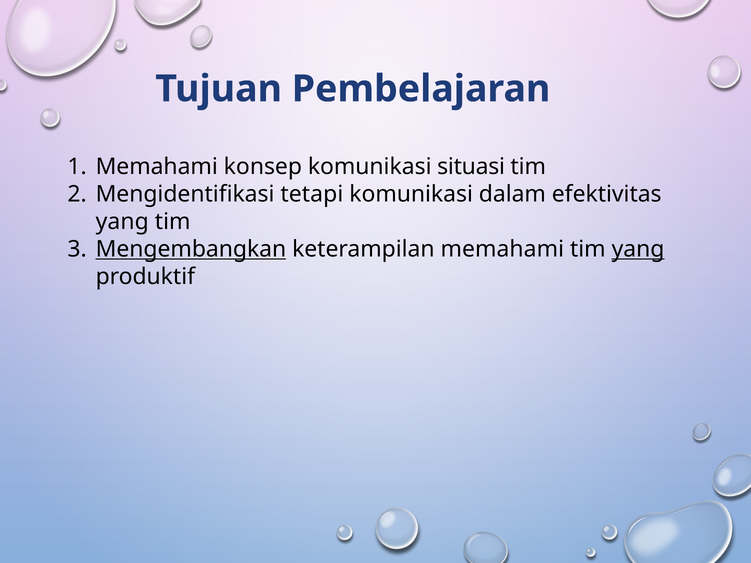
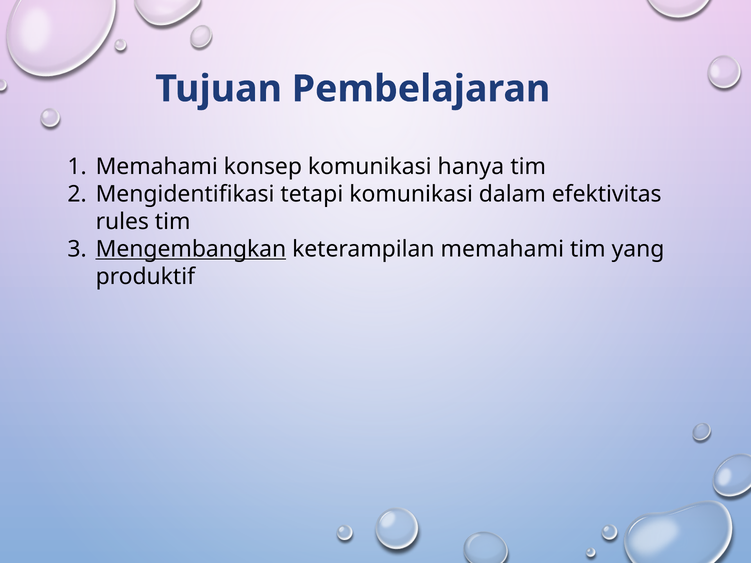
situasi: situasi -> hanya
yang at (122, 222): yang -> rules
yang at (638, 249) underline: present -> none
